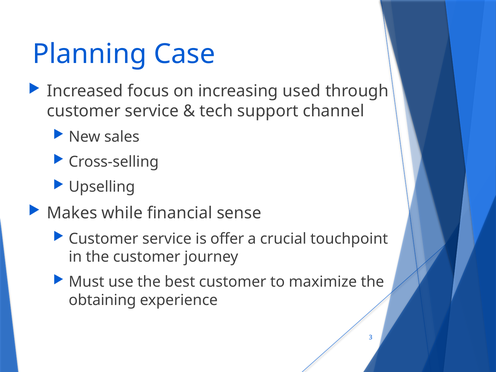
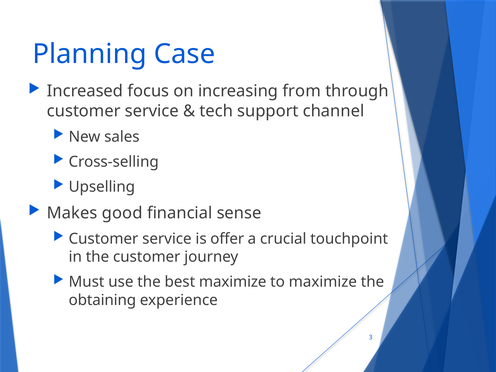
used: used -> from
while: while -> good
best customer: customer -> maximize
